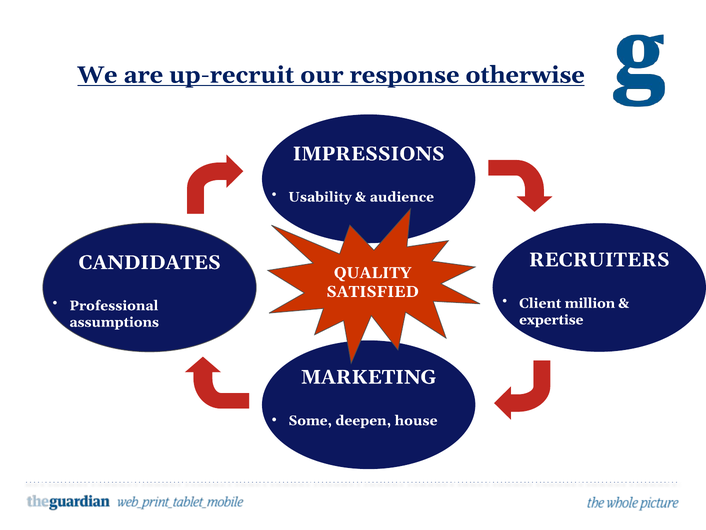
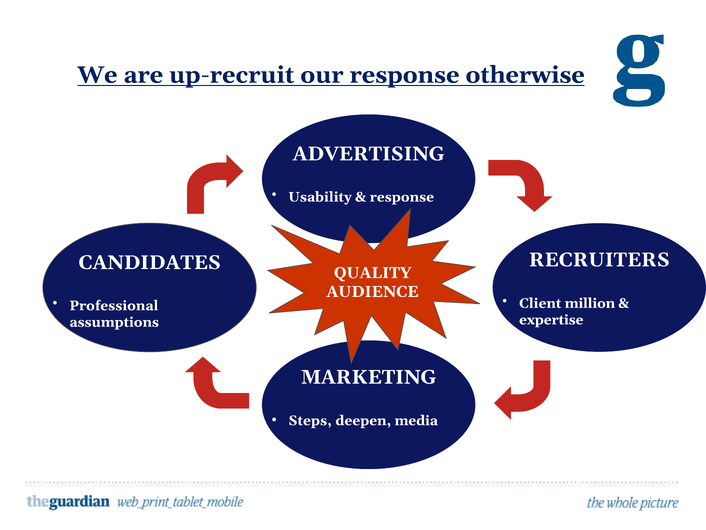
IMPRESSIONS: IMPRESSIONS -> ADVERTISING
audience at (402, 197): audience -> response
SATISFIED: SATISFIED -> AUDIENCE
Some: Some -> Steps
house: house -> media
